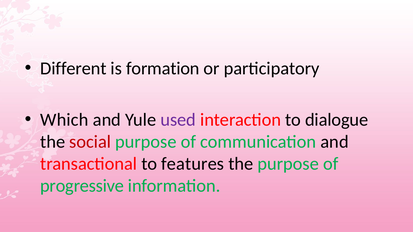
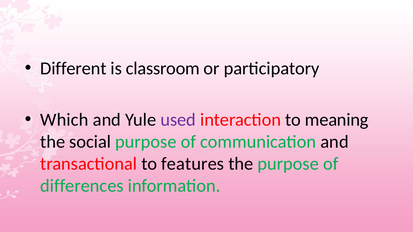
formation: formation -> classroom
dialogue: dialogue -> meaning
social colour: red -> black
progressive: progressive -> differences
